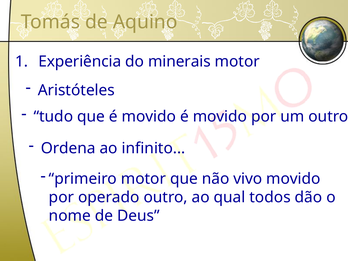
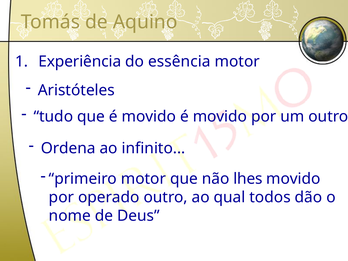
minerais: minerais -> essência
vivo: vivo -> lhes
